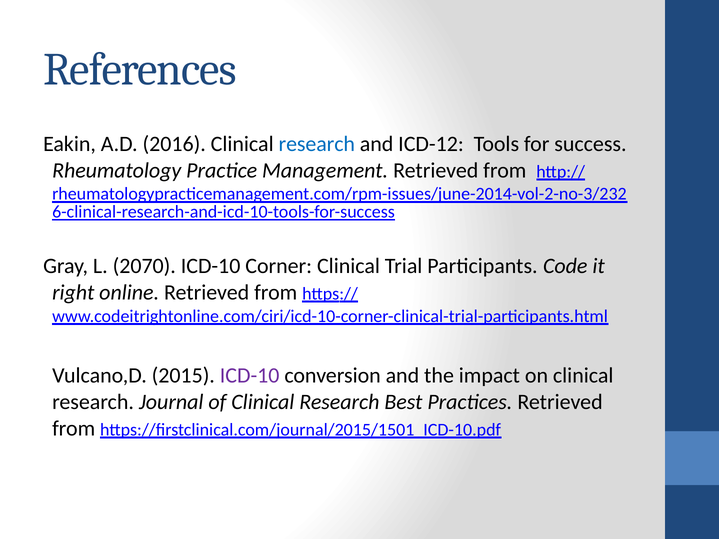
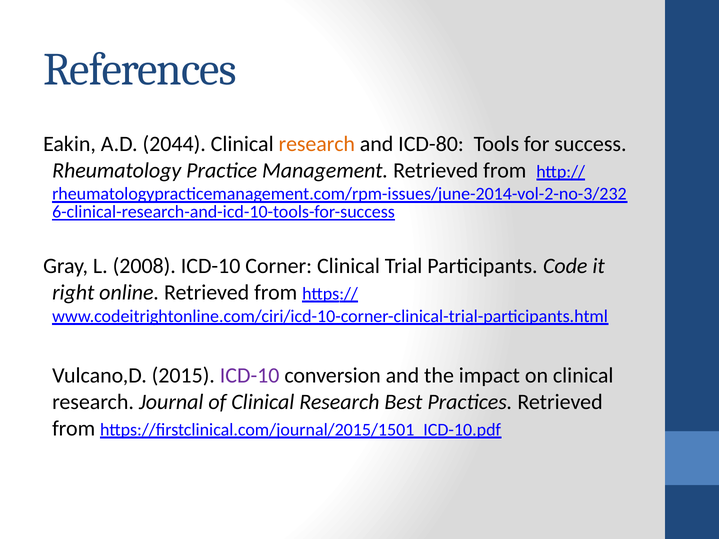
2016: 2016 -> 2044
research at (317, 144) colour: blue -> orange
ICD-12: ICD-12 -> ICD-80
2070: 2070 -> 2008
